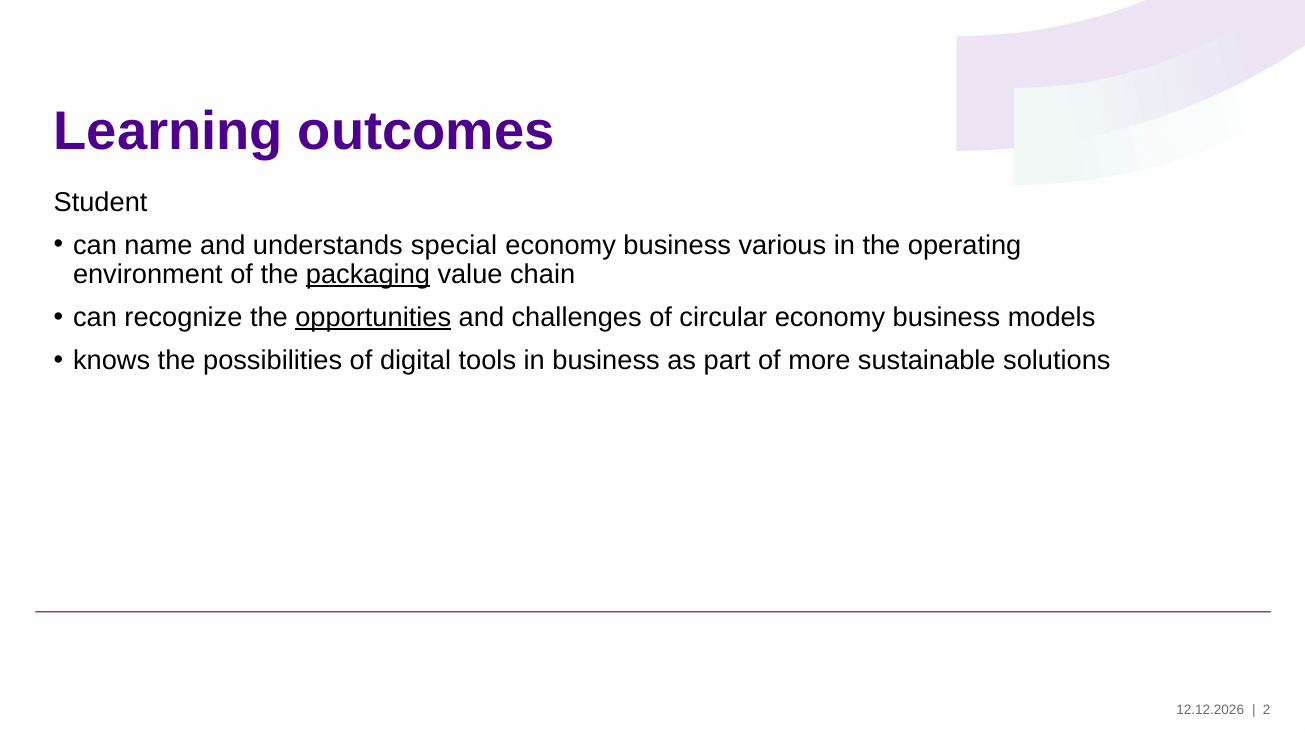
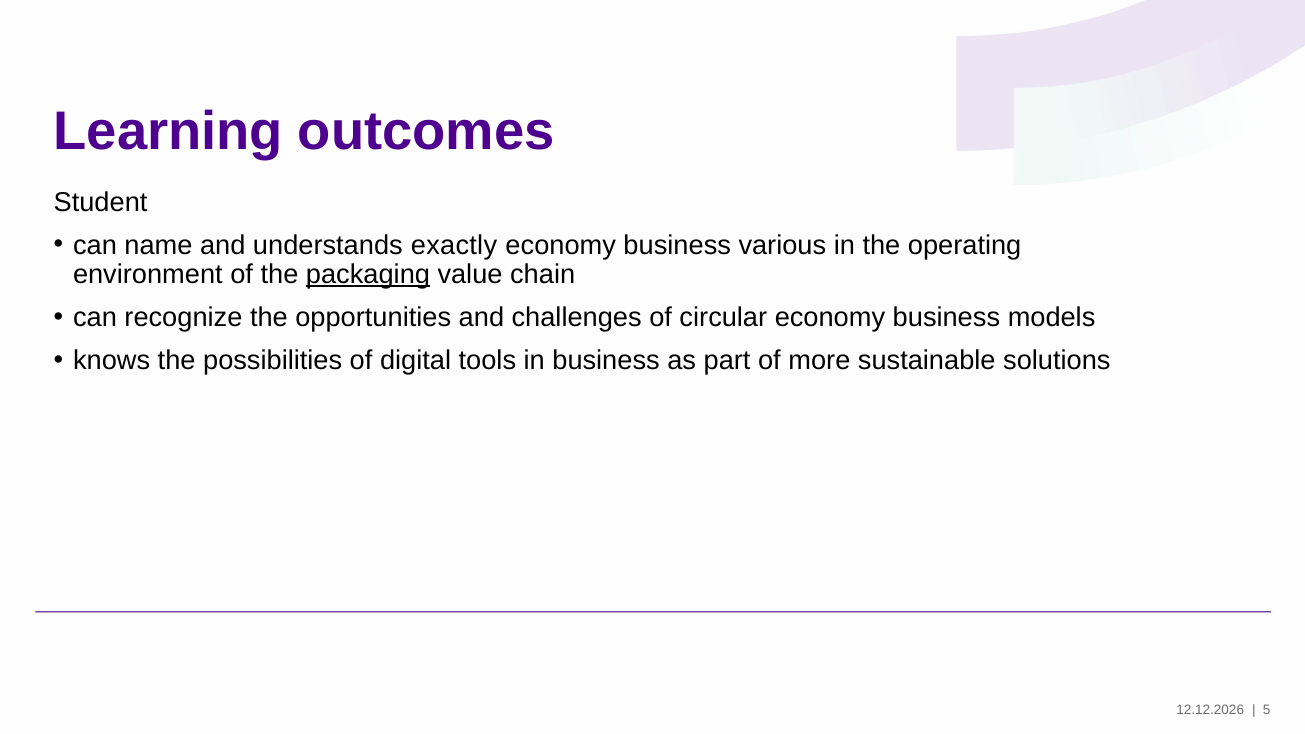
special: special -> exactly
opportunities underline: present -> none
2: 2 -> 5
